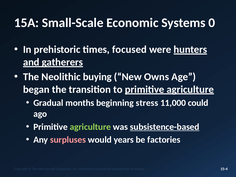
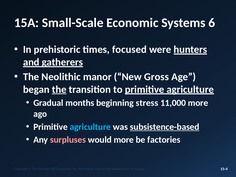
0: 0 -> 6
buying: buying -> manor
Owns: Owns -> Gross
the at (59, 89) underline: none -> present
11,000 could: could -> more
agriculture at (90, 127) colour: light green -> light blue
would years: years -> more
